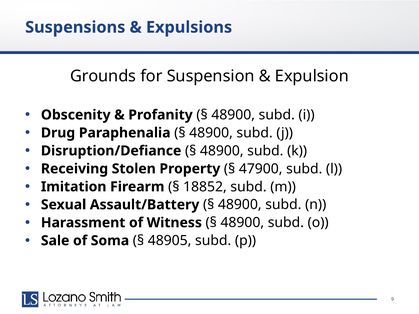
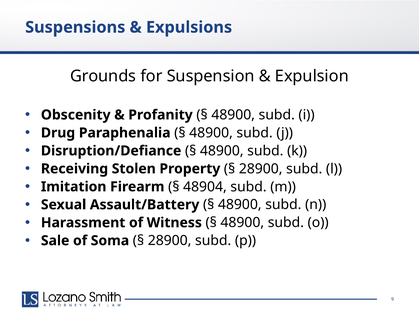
47900 at (261, 169): 47900 -> 28900
18852: 18852 -> 48904
48905 at (170, 241): 48905 -> 28900
